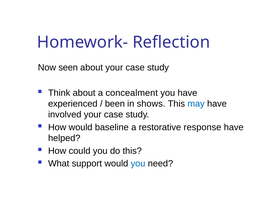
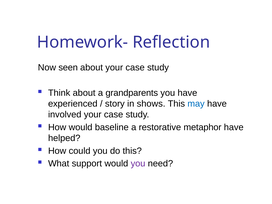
concealment: concealment -> grandparents
been: been -> story
response: response -> metaphor
you at (138, 164) colour: blue -> purple
